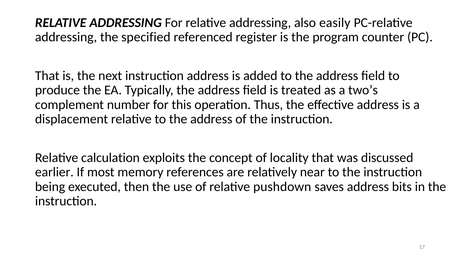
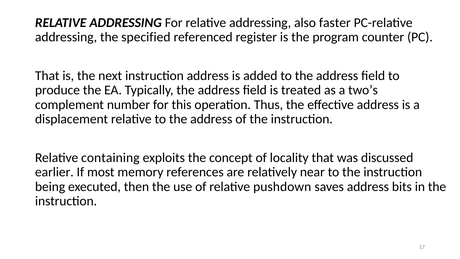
easily: easily -> faster
calculation: calculation -> containing
